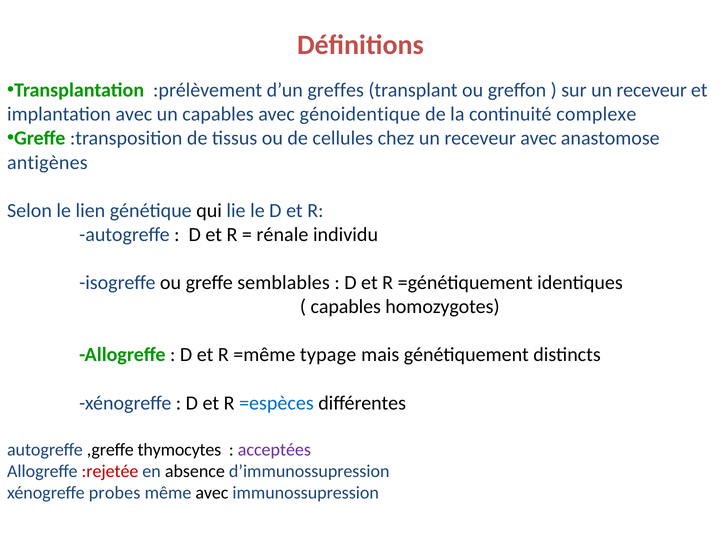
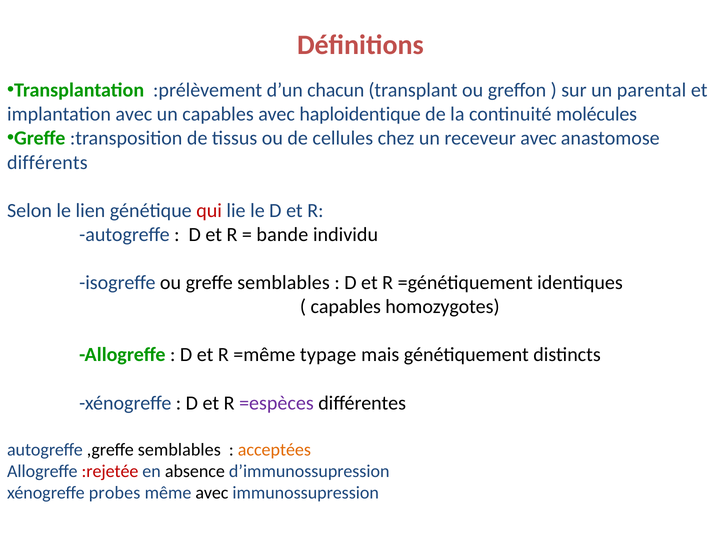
greffes: greffes -> chacun
sur un receveur: receveur -> parental
génoidentique: génoidentique -> haploidentique
complexe: complexe -> molécules
antigènes: antigènes -> différents
qui colour: black -> red
rénale: rénale -> bande
=espèces colour: blue -> purple
,greffe thymocytes: thymocytes -> semblables
acceptées colour: purple -> orange
